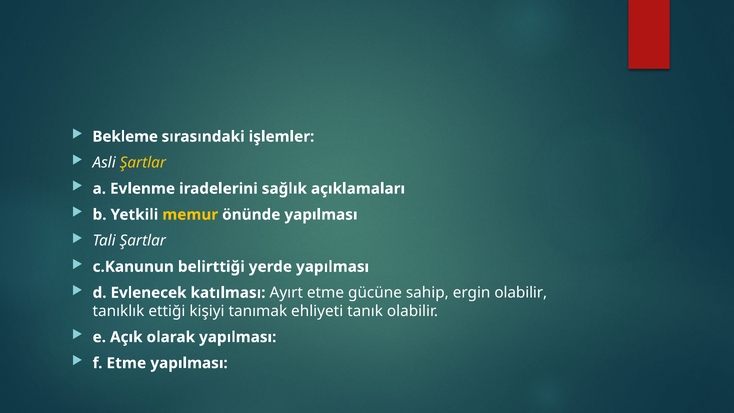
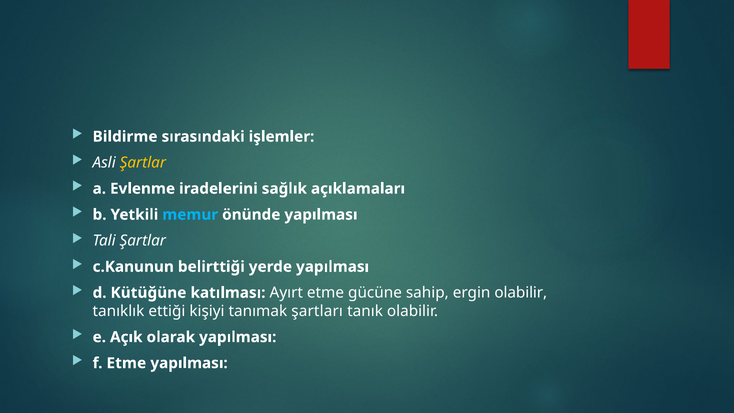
Bekleme: Bekleme -> Bildirme
memur colour: yellow -> light blue
Evlenecek: Evlenecek -> Kütüğüne
ehliyeti: ehliyeti -> şartları
